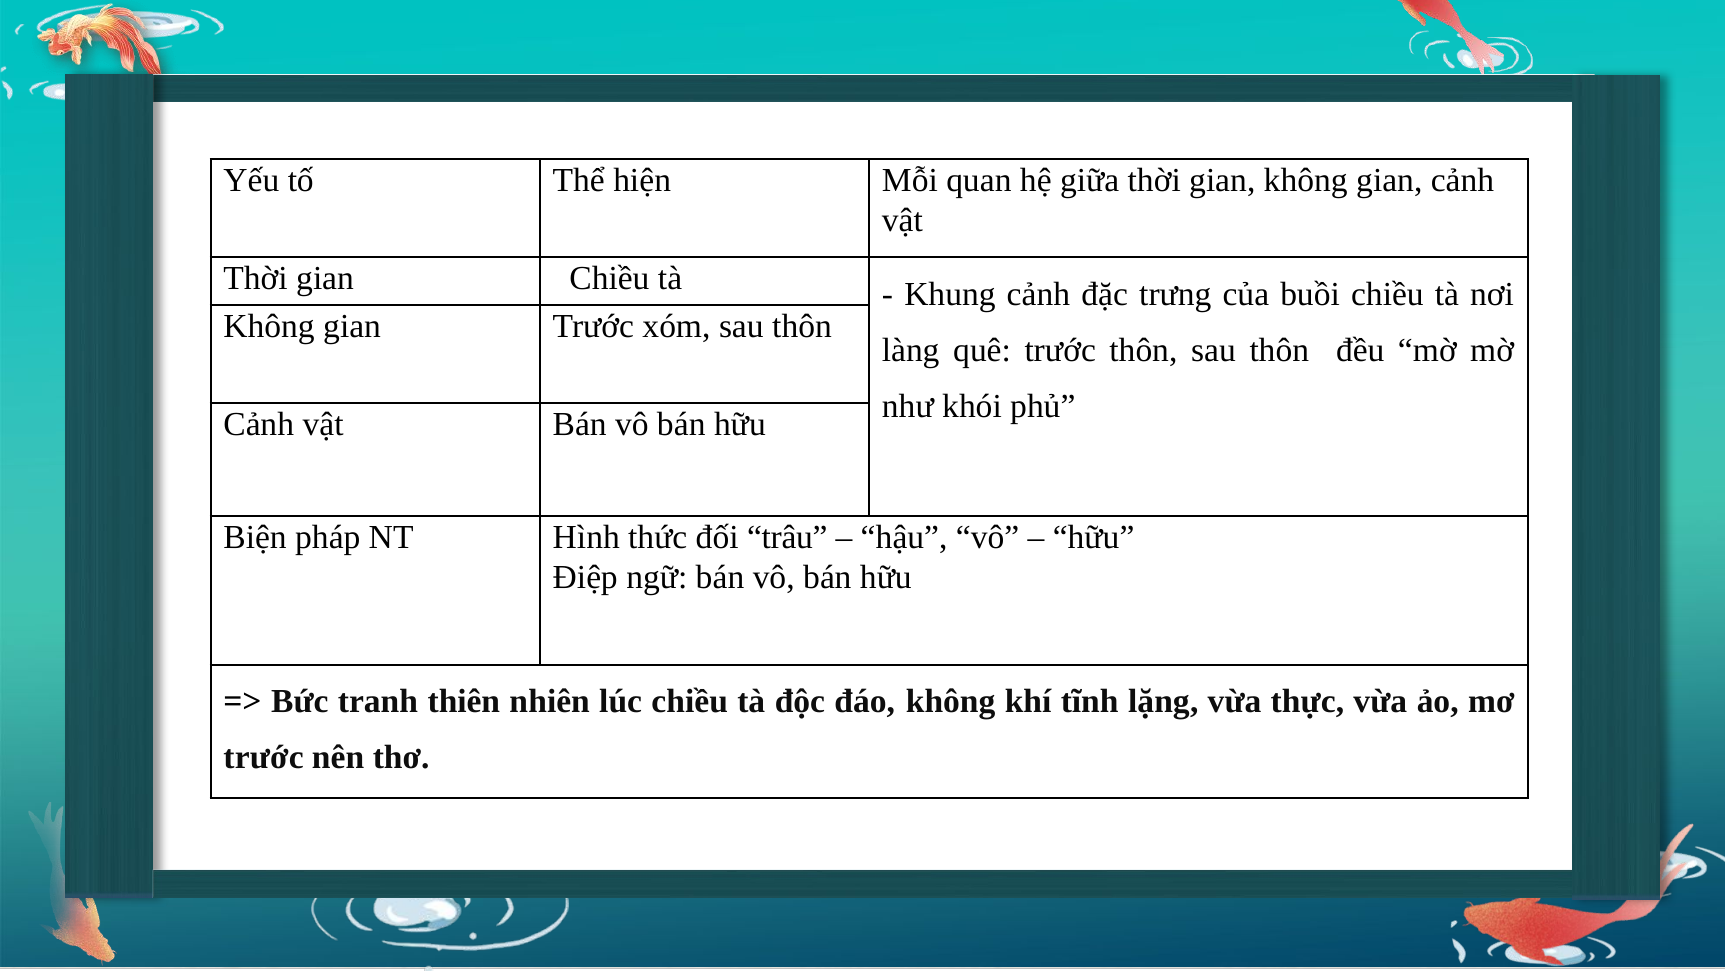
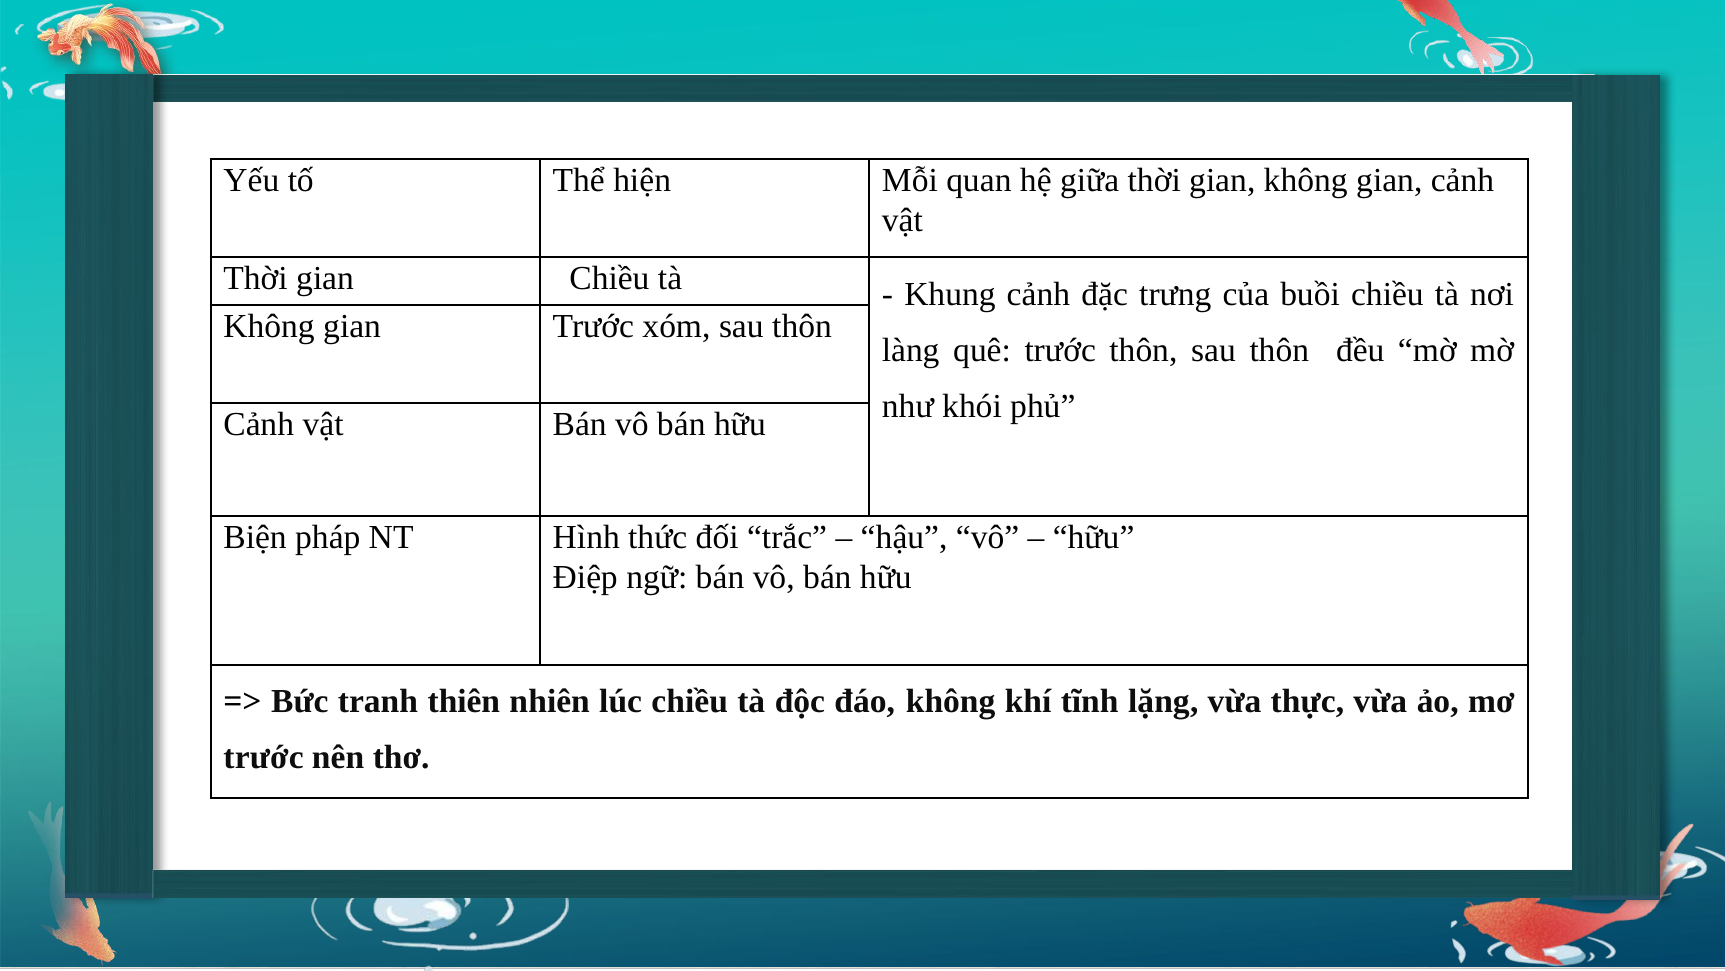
trâu: trâu -> trắc
